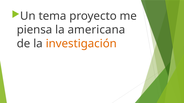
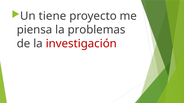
tema: tema -> tiene
americana: americana -> problemas
investigación colour: orange -> red
